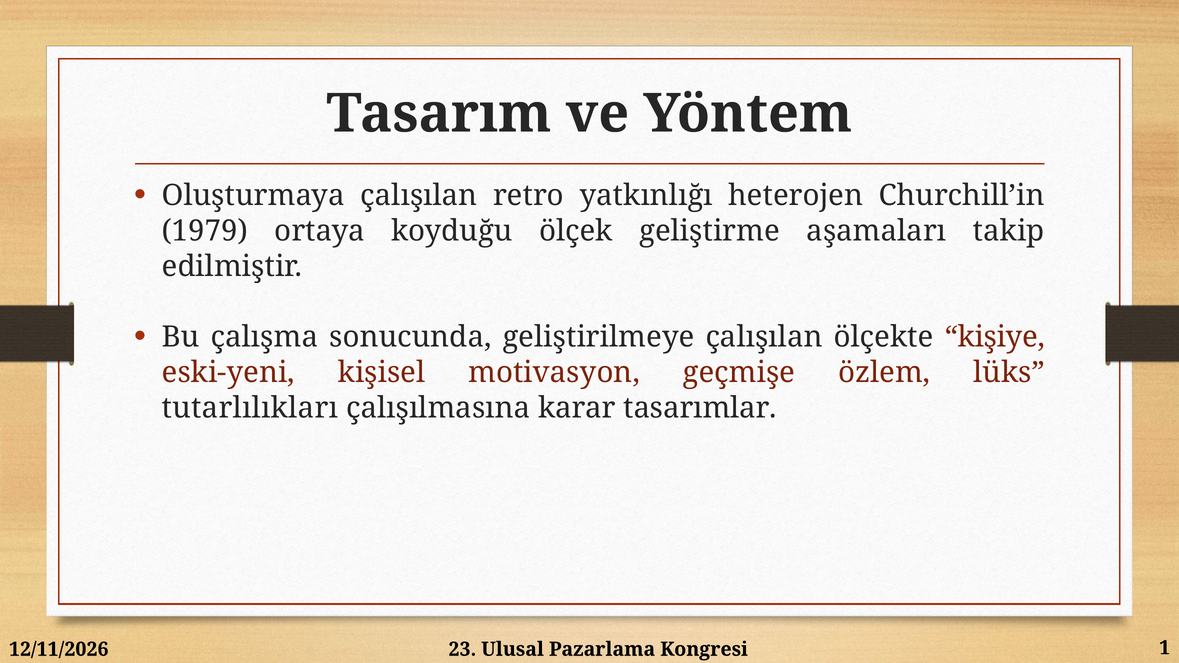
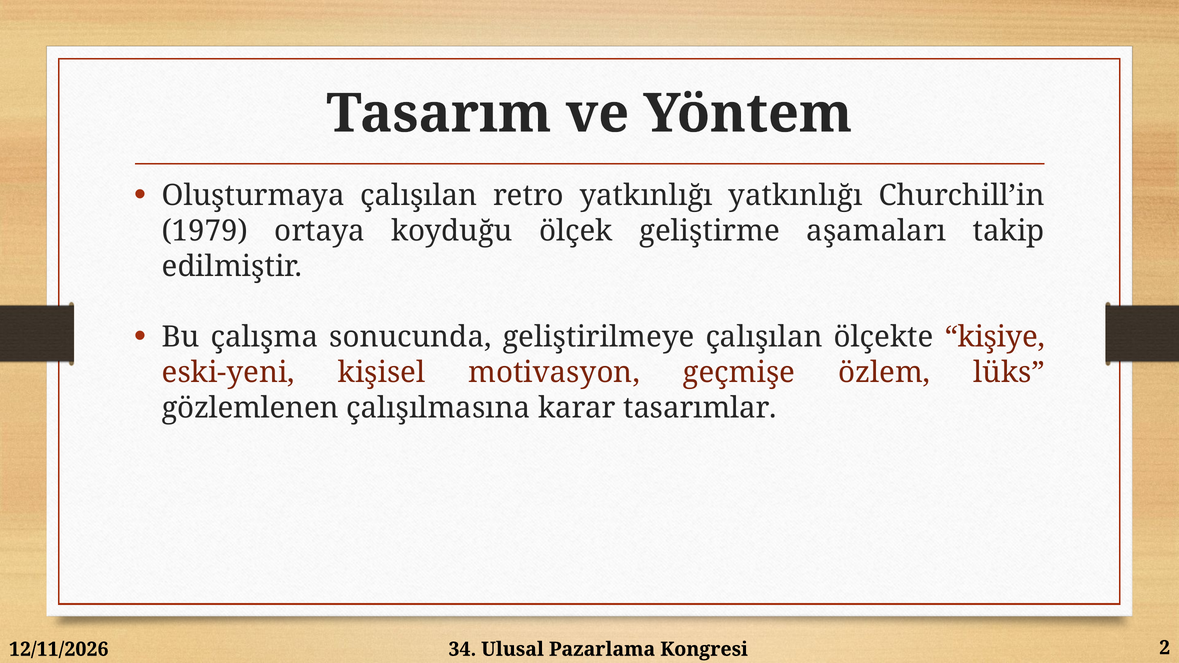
yatkınlığı heterojen: heterojen -> yatkınlığı
tutarlılıkları: tutarlılıkları -> gözlemlenen
23: 23 -> 34
1: 1 -> 2
